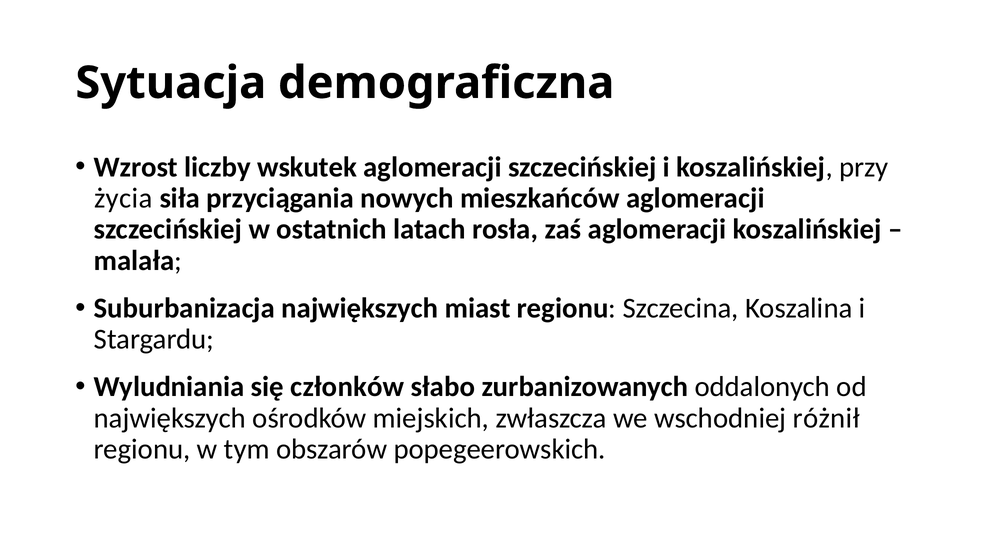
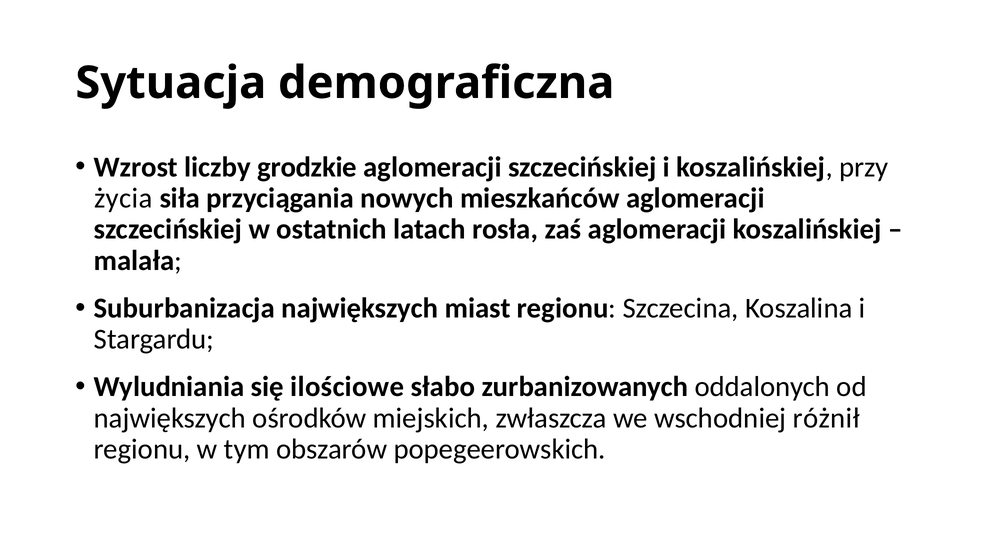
wskutek: wskutek -> grodzkie
członków: członków -> ilościowe
